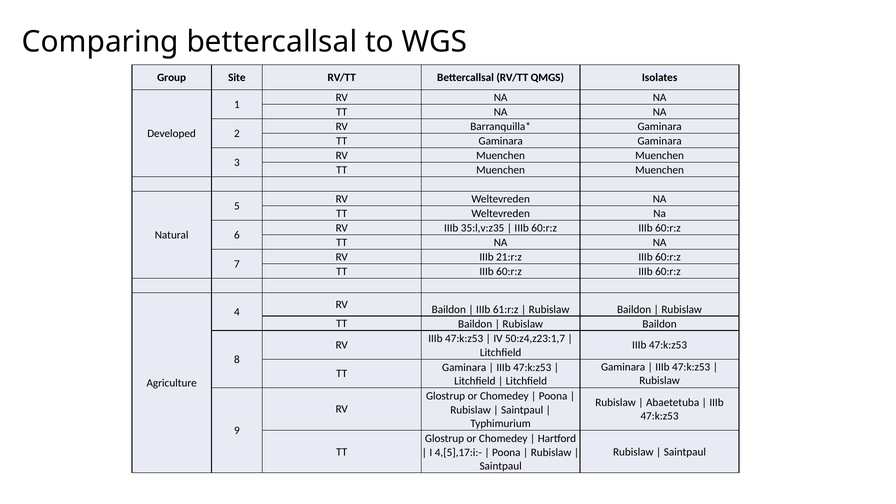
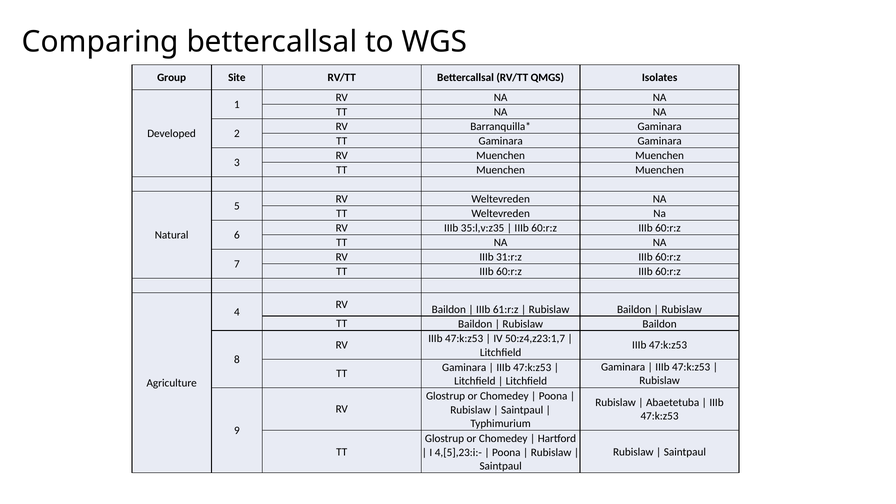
21:r:z: 21:r:z -> 31:r:z
4,[5],17:i:-: 4,[5],17:i:- -> 4,[5],23:i:-
